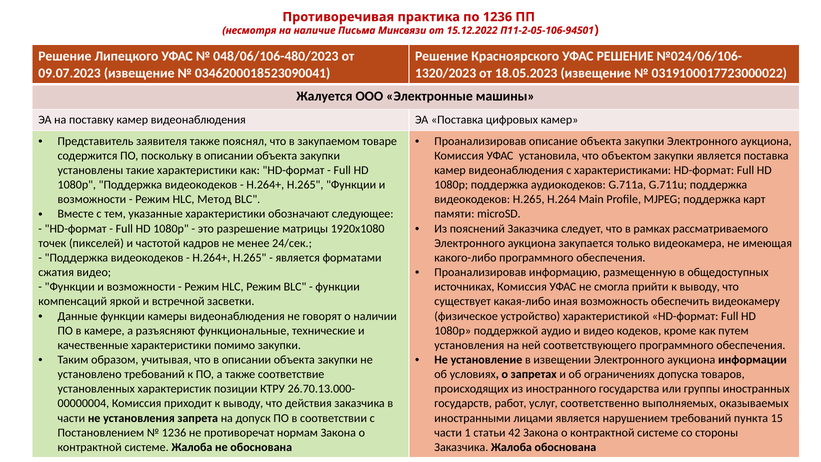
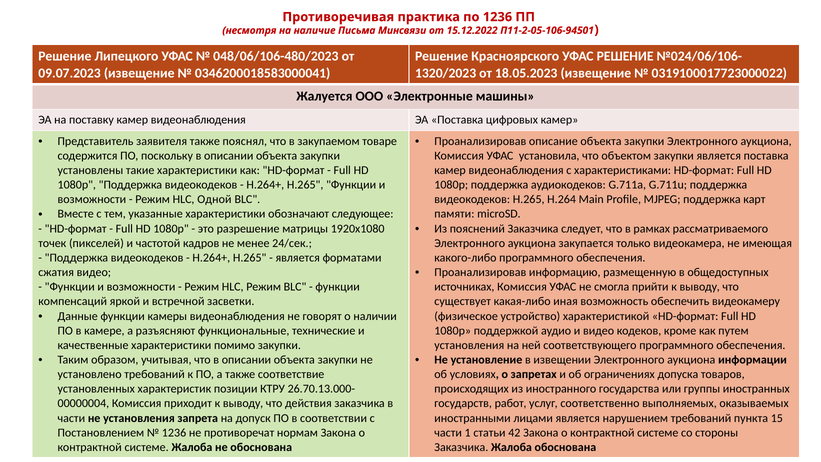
0346200018523090041: 0346200018523090041 -> 0346200018583000041
Метод: Метод -> Одной
